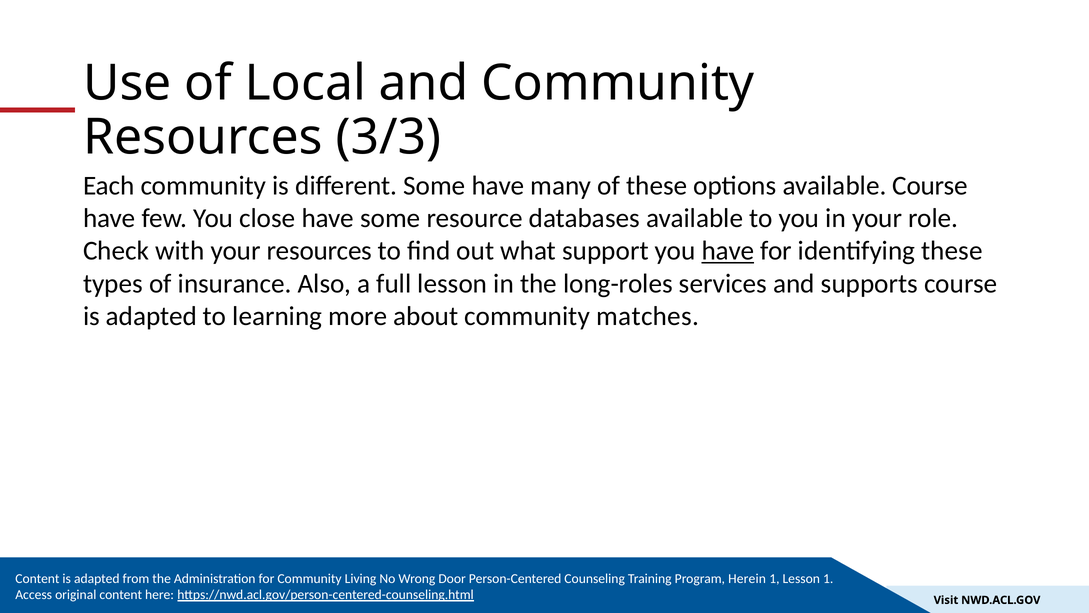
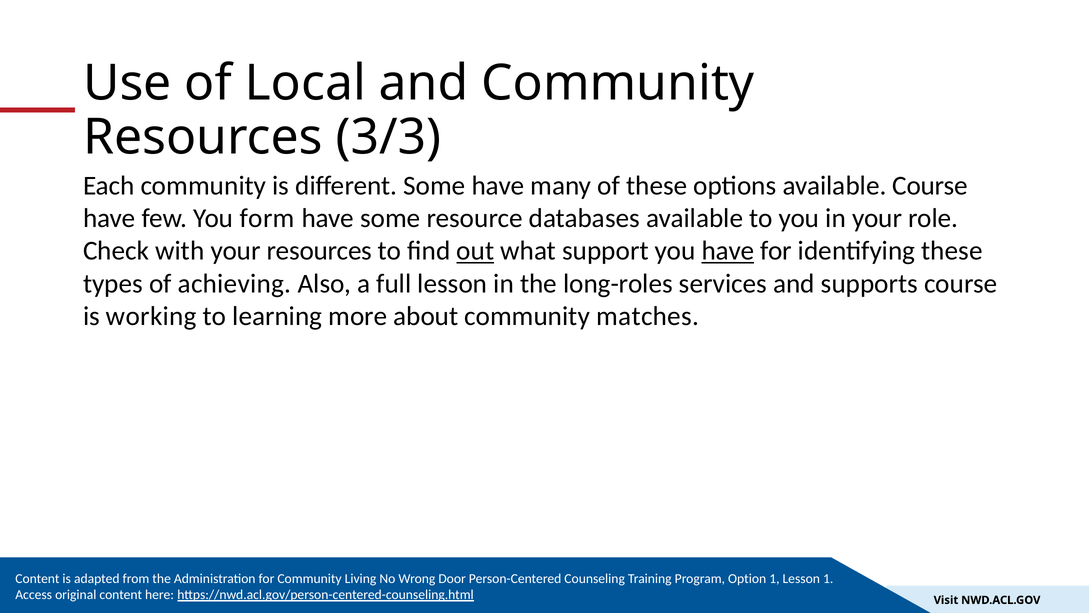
close: close -> form
out underline: none -> present
insurance: insurance -> achieving
adapted at (151, 316): adapted -> working
Herein: Herein -> Option
